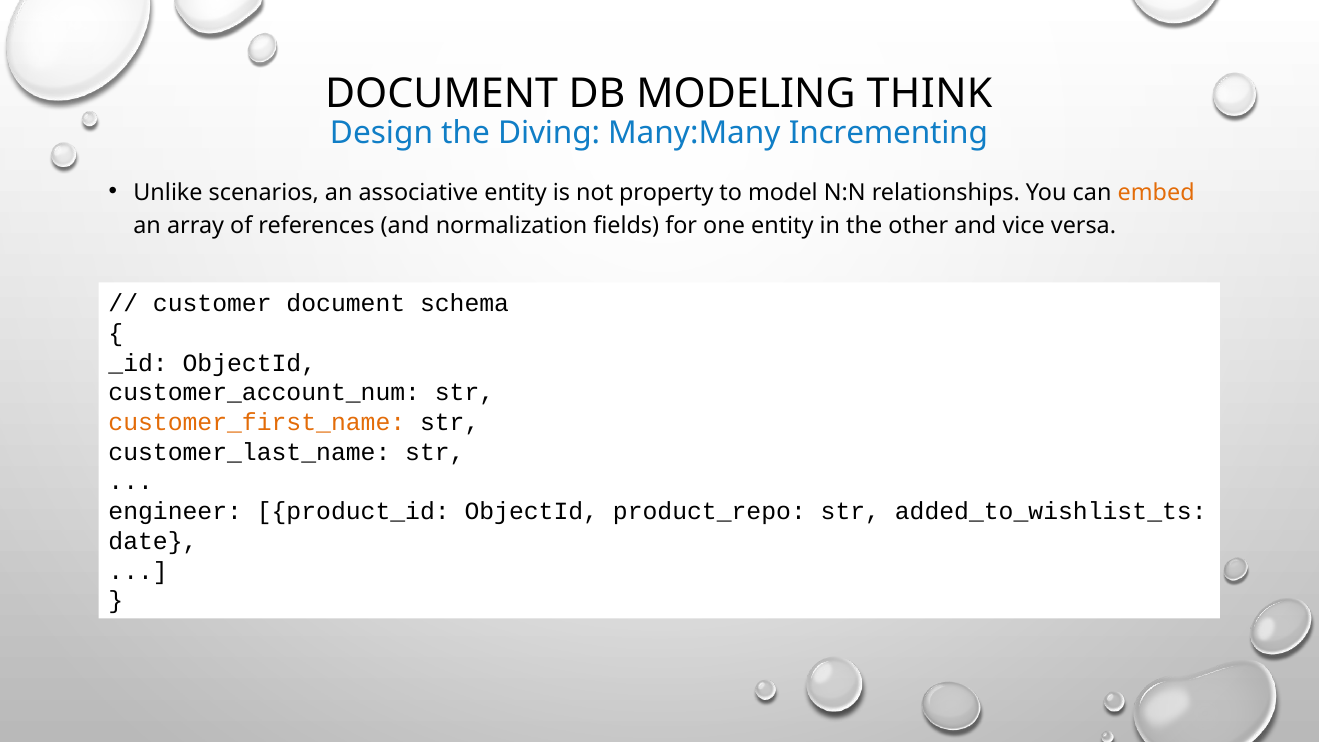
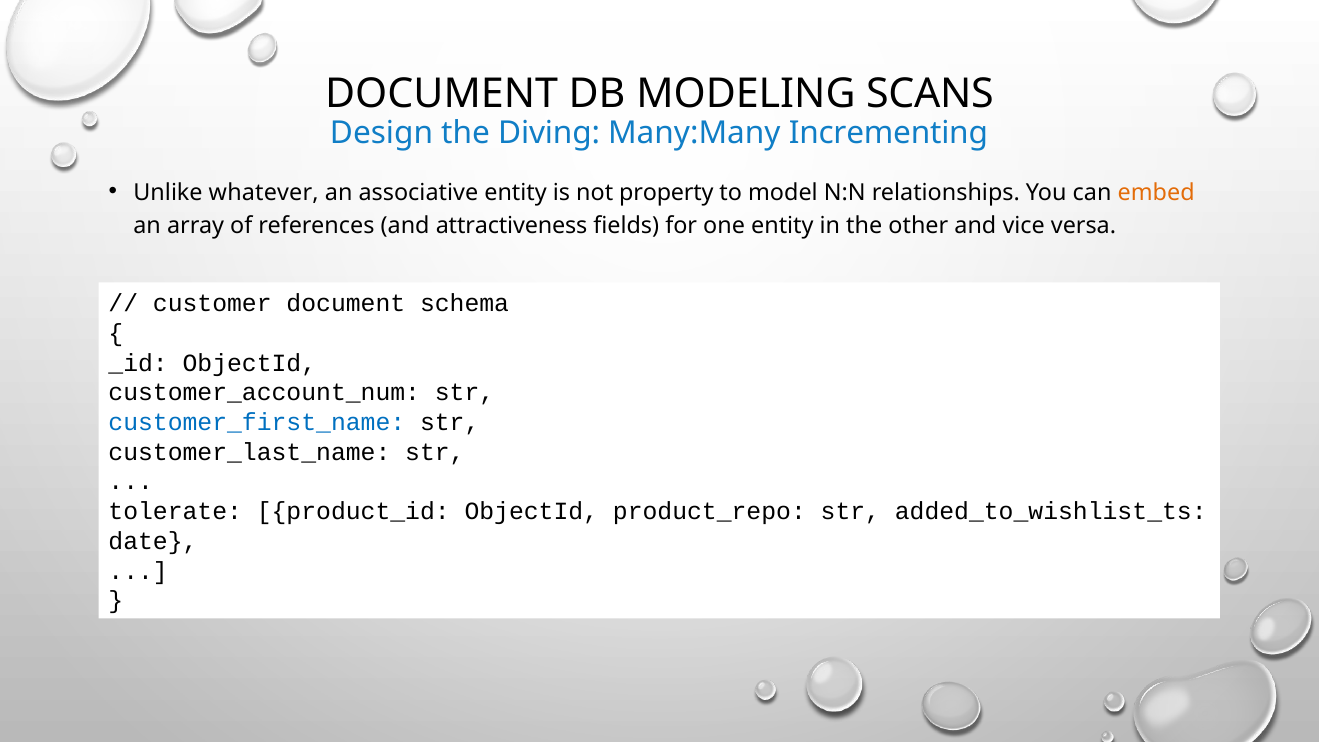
THINK: THINK -> SCANS
scenarios: scenarios -> whatever
normalization: normalization -> attractiveness
customer_first_name colour: orange -> blue
engineer: engineer -> tolerate
